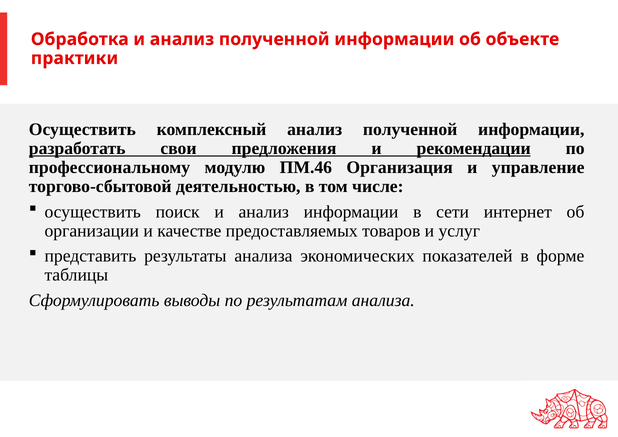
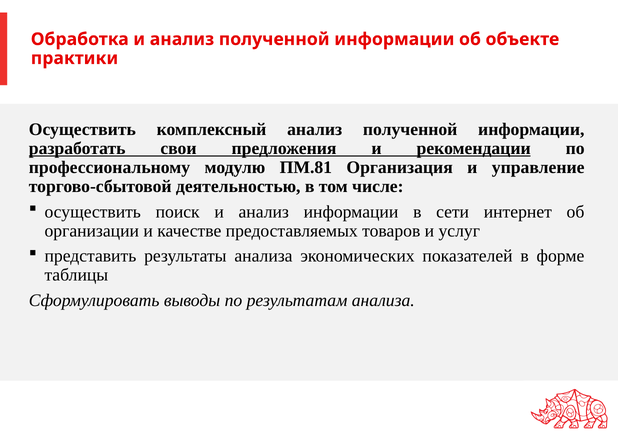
ПМ.46: ПМ.46 -> ПМ.81
